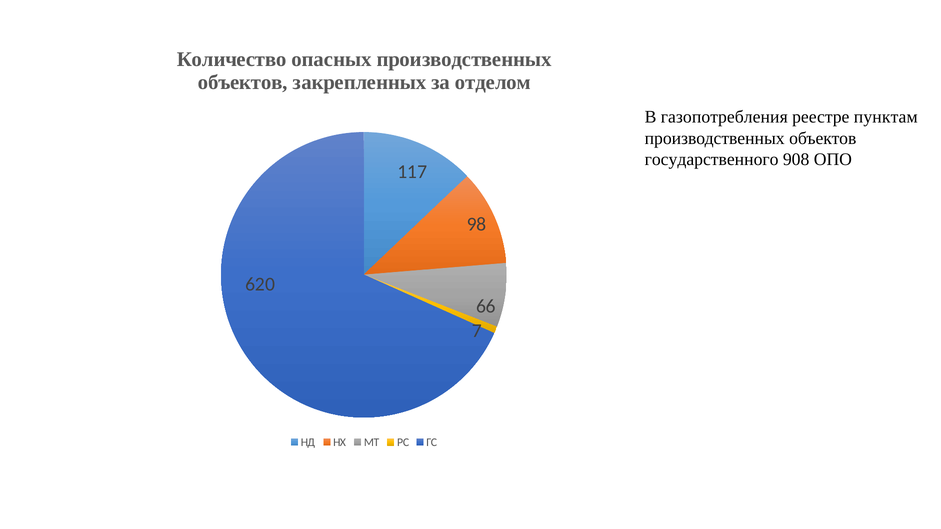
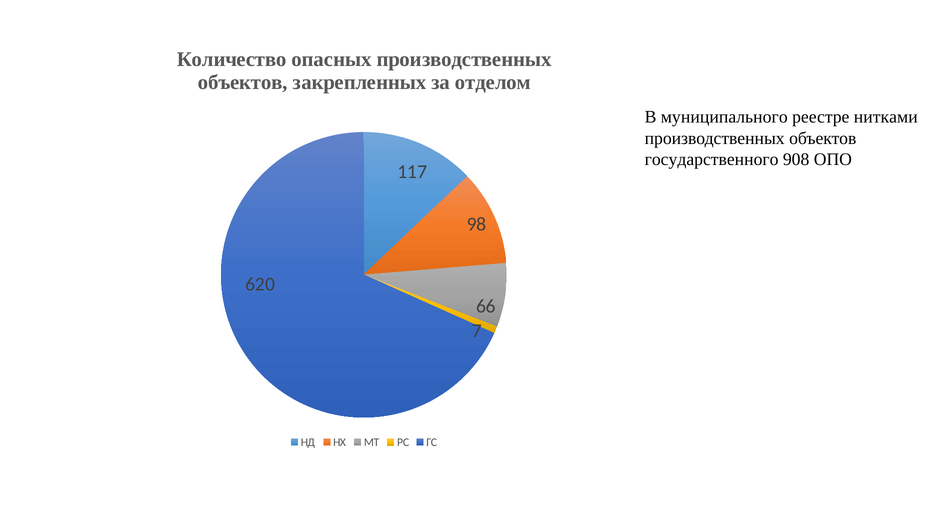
газопотребления: газопотребления -> муниципального
пунктам: пунктам -> нитками
